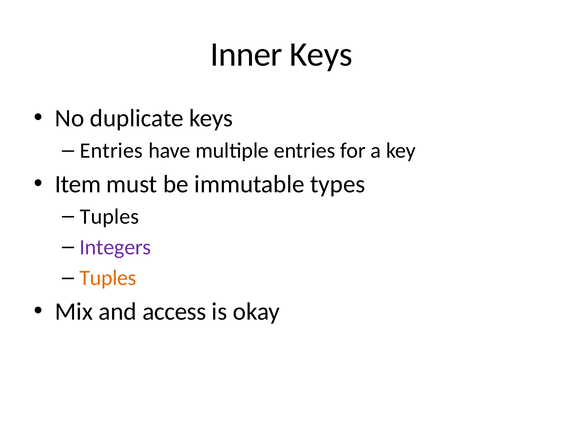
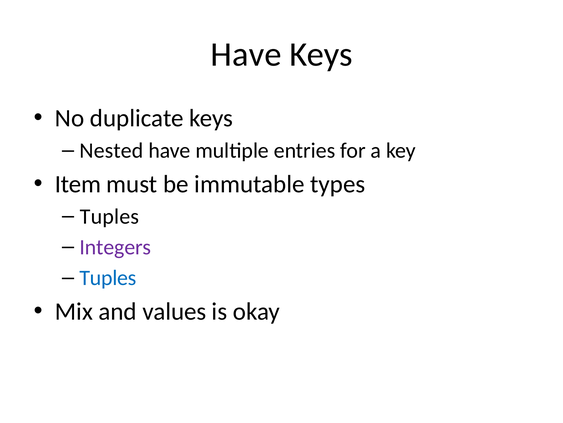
Inner at (246, 55): Inner -> Have
Entries at (111, 150): Entries -> Nested
Tuples at (108, 278) colour: orange -> blue
access: access -> values
